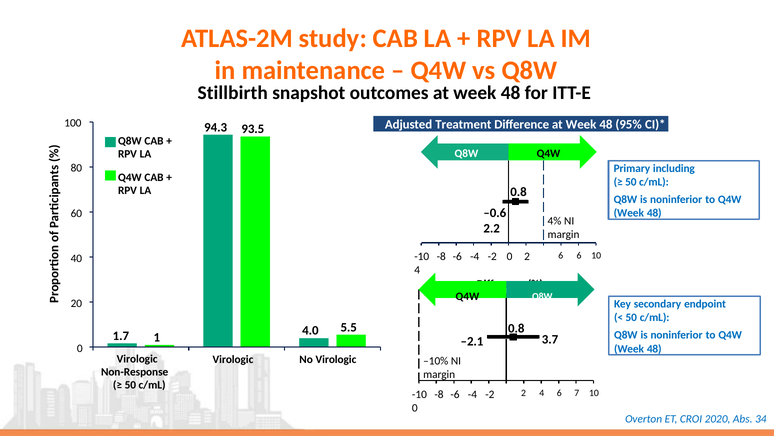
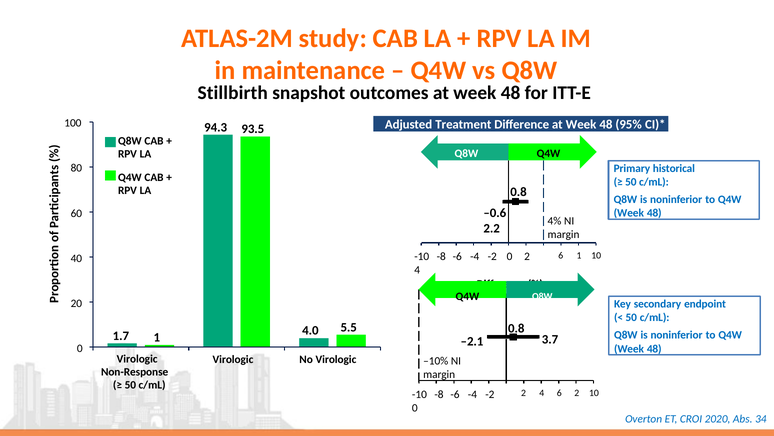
including: including -> historical
6 6: 6 -> 1
6 7: 7 -> 2
